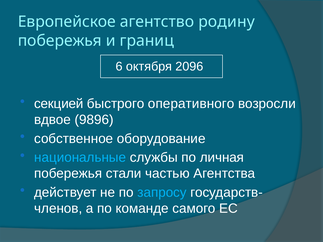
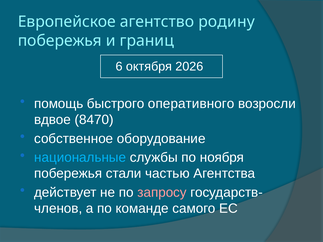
2096: 2096 -> 2026
секцией: секцией -> помощь
9896: 9896 -> 8470
личная: личная -> ноября
запросу colour: light blue -> pink
